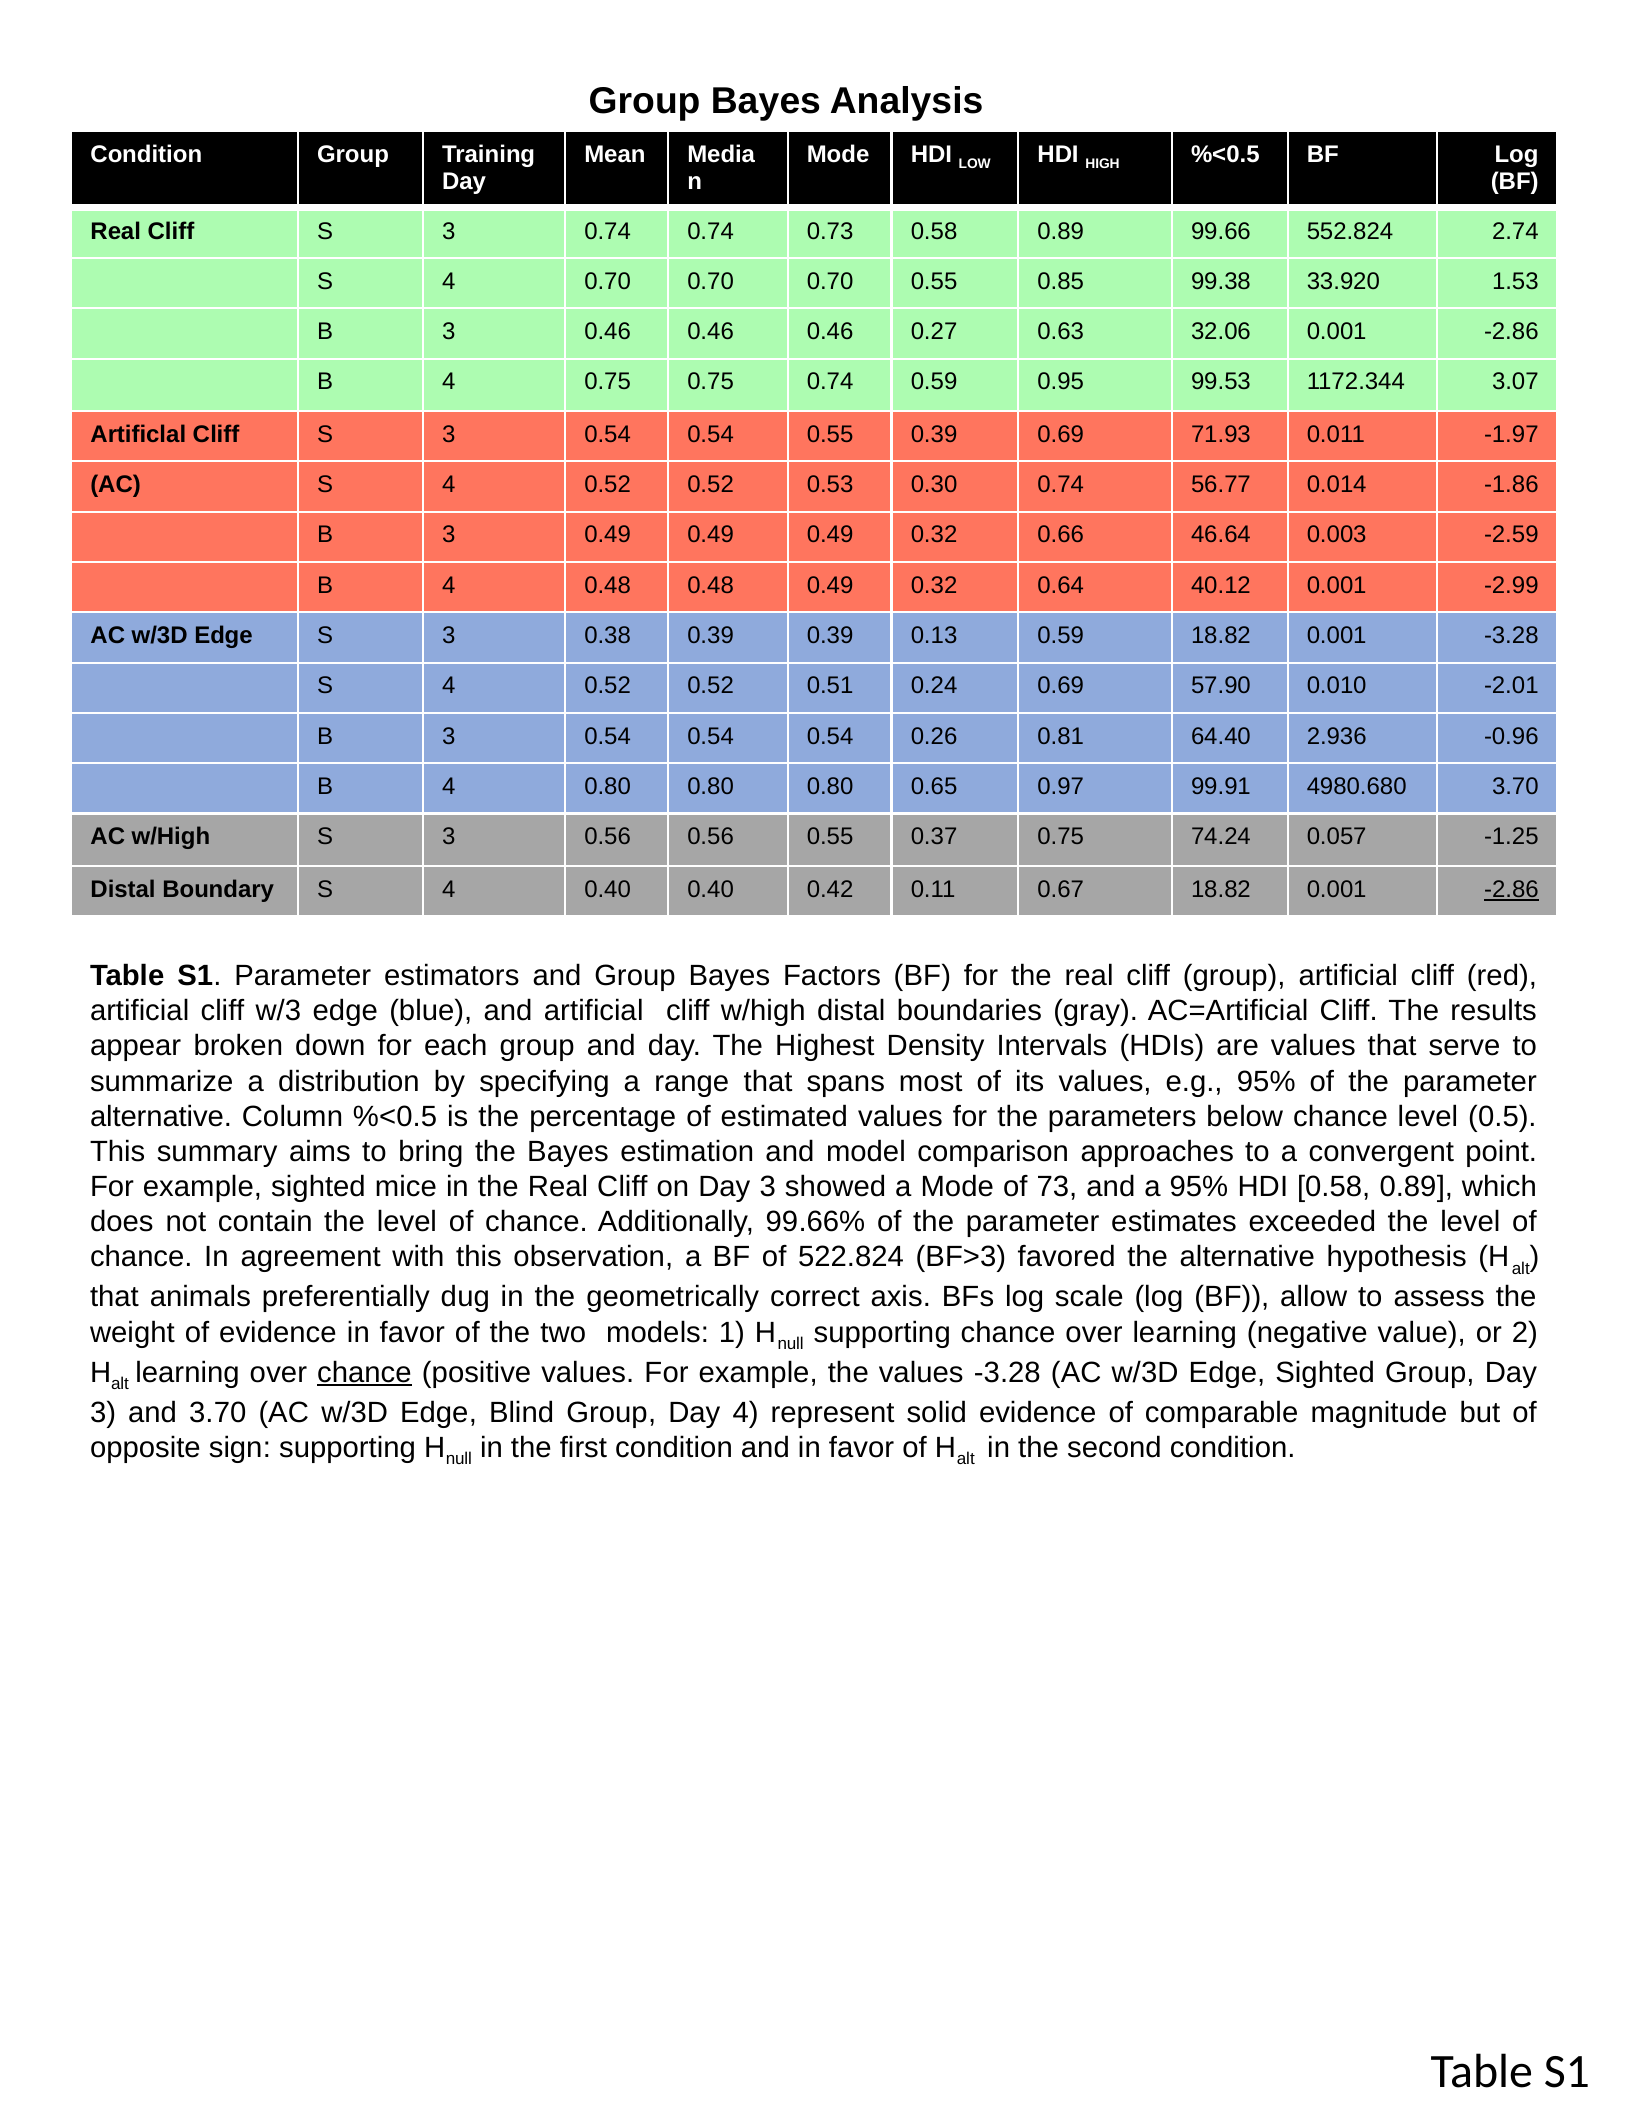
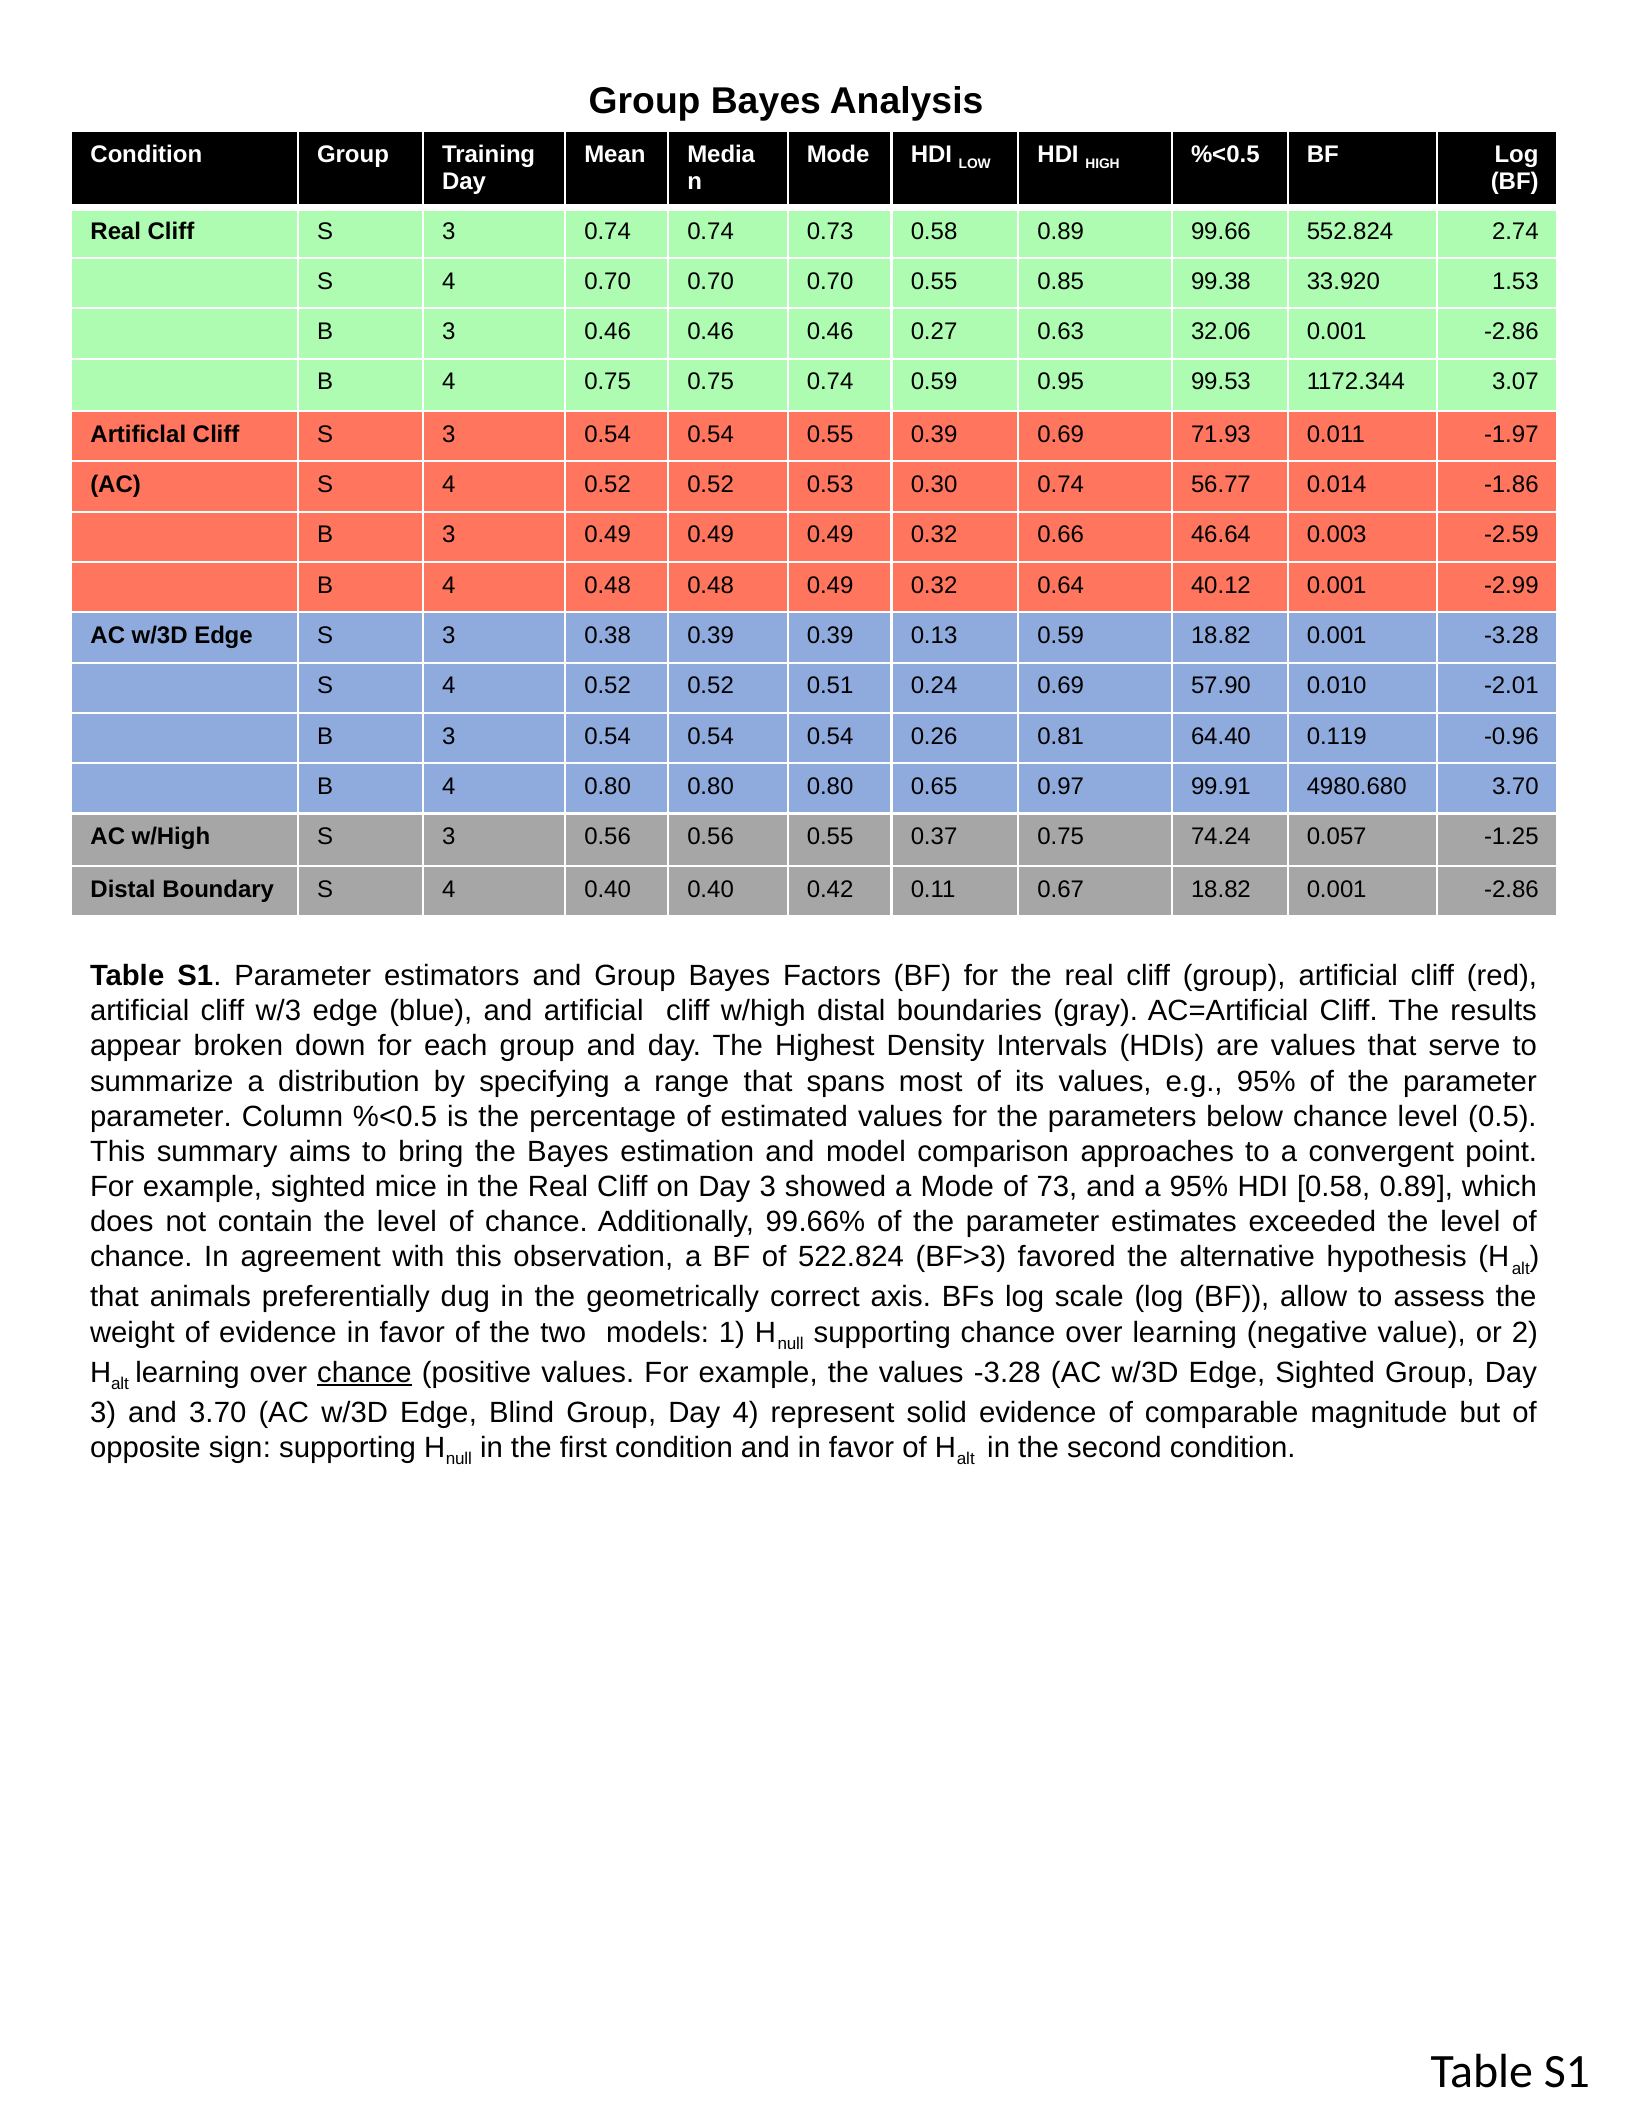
2.936: 2.936 -> 0.119
-2.86 at (1511, 890) underline: present -> none
alternative at (161, 1117): alternative -> parameter
